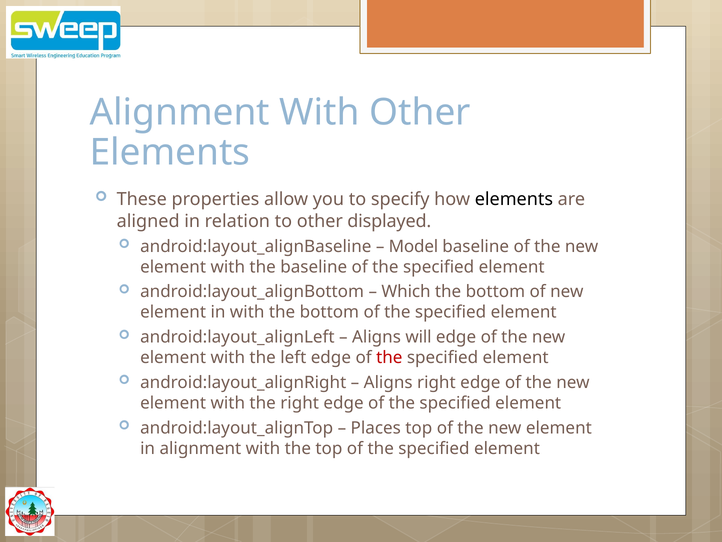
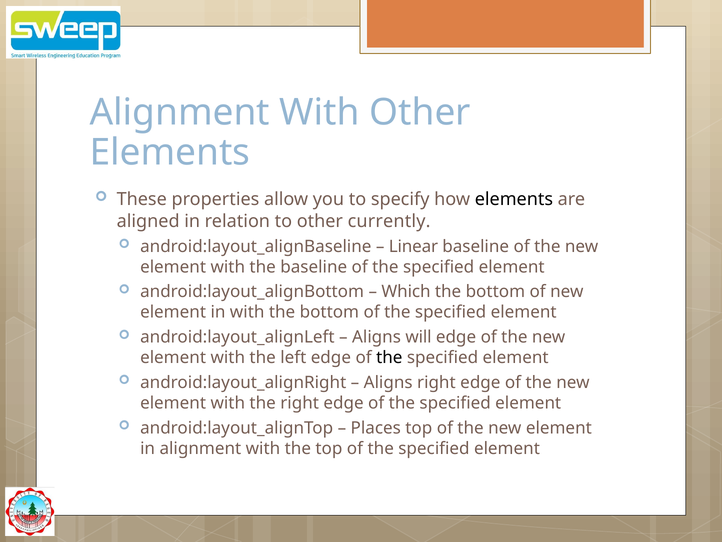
displayed: displayed -> currently
Model: Model -> Linear
the at (389, 357) colour: red -> black
